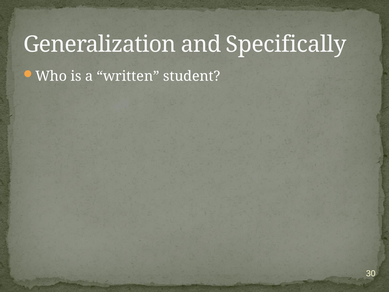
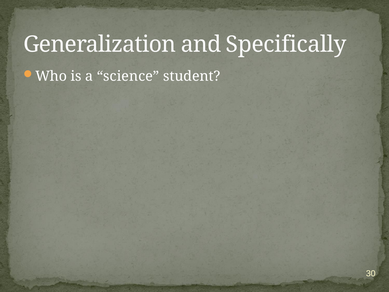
written: written -> science
